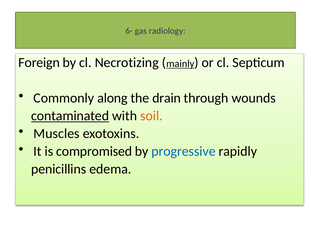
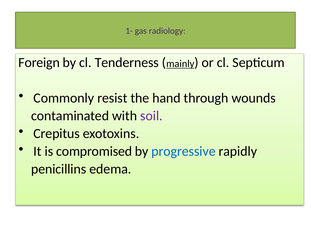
6-: 6- -> 1-
Necrotizing: Necrotizing -> Tenderness
along: along -> resist
drain: drain -> hand
contaminated underline: present -> none
soil colour: orange -> purple
Muscles: Muscles -> Crepitus
